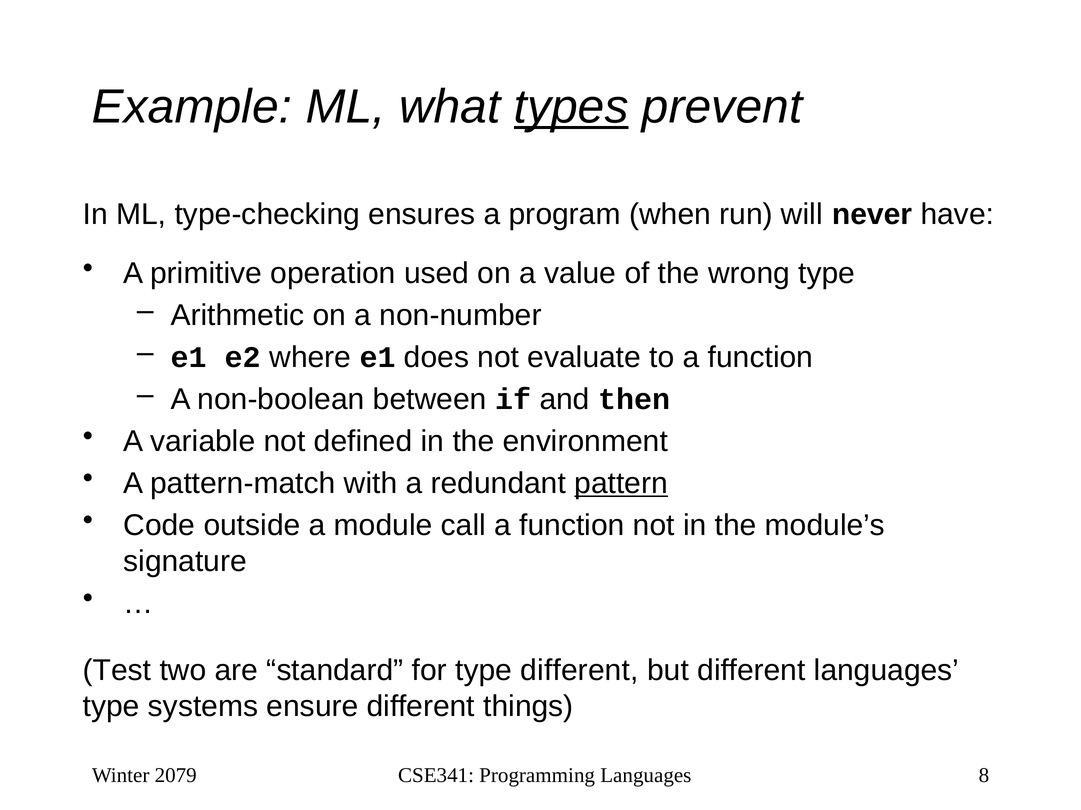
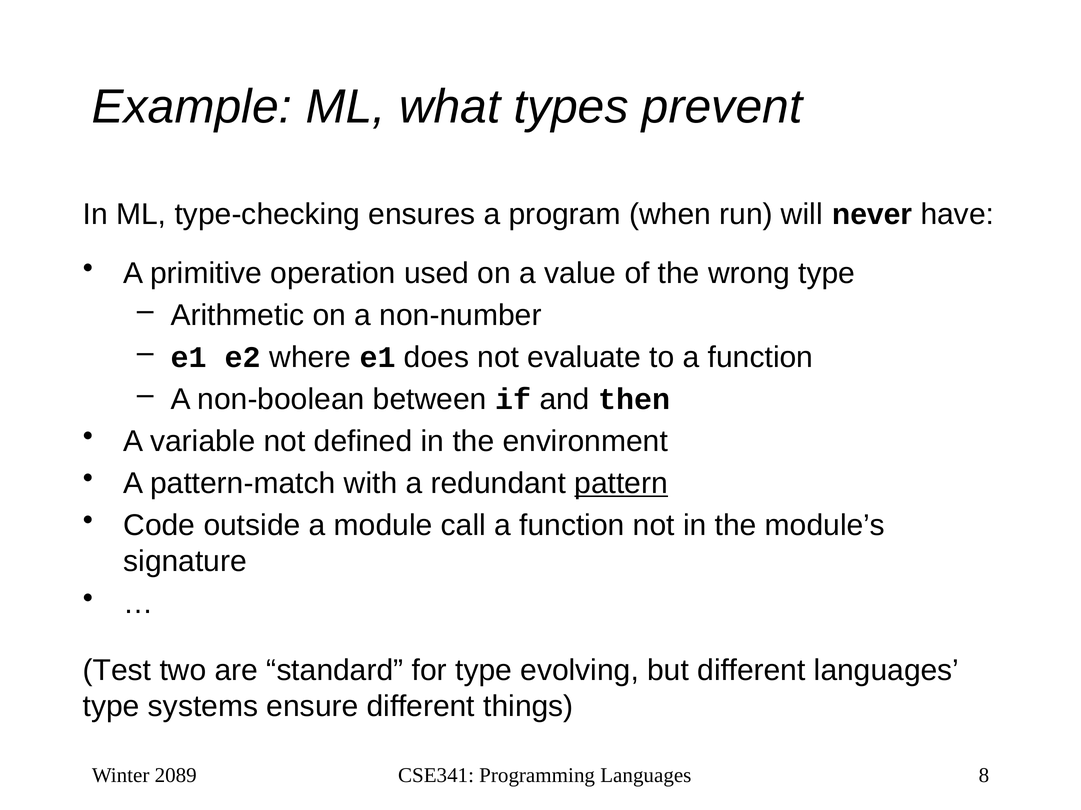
types underline: present -> none
type different: different -> evolving
2079: 2079 -> 2089
